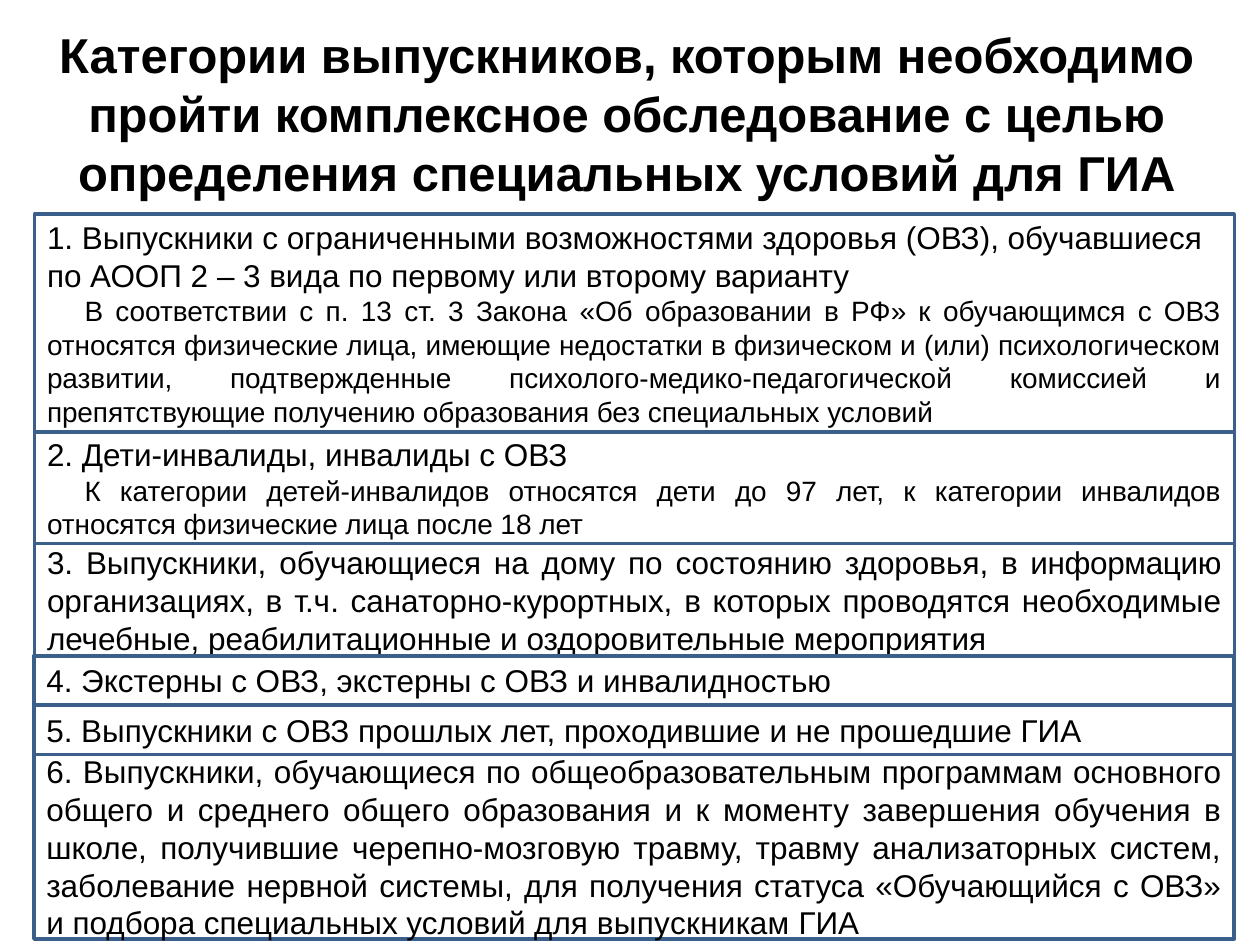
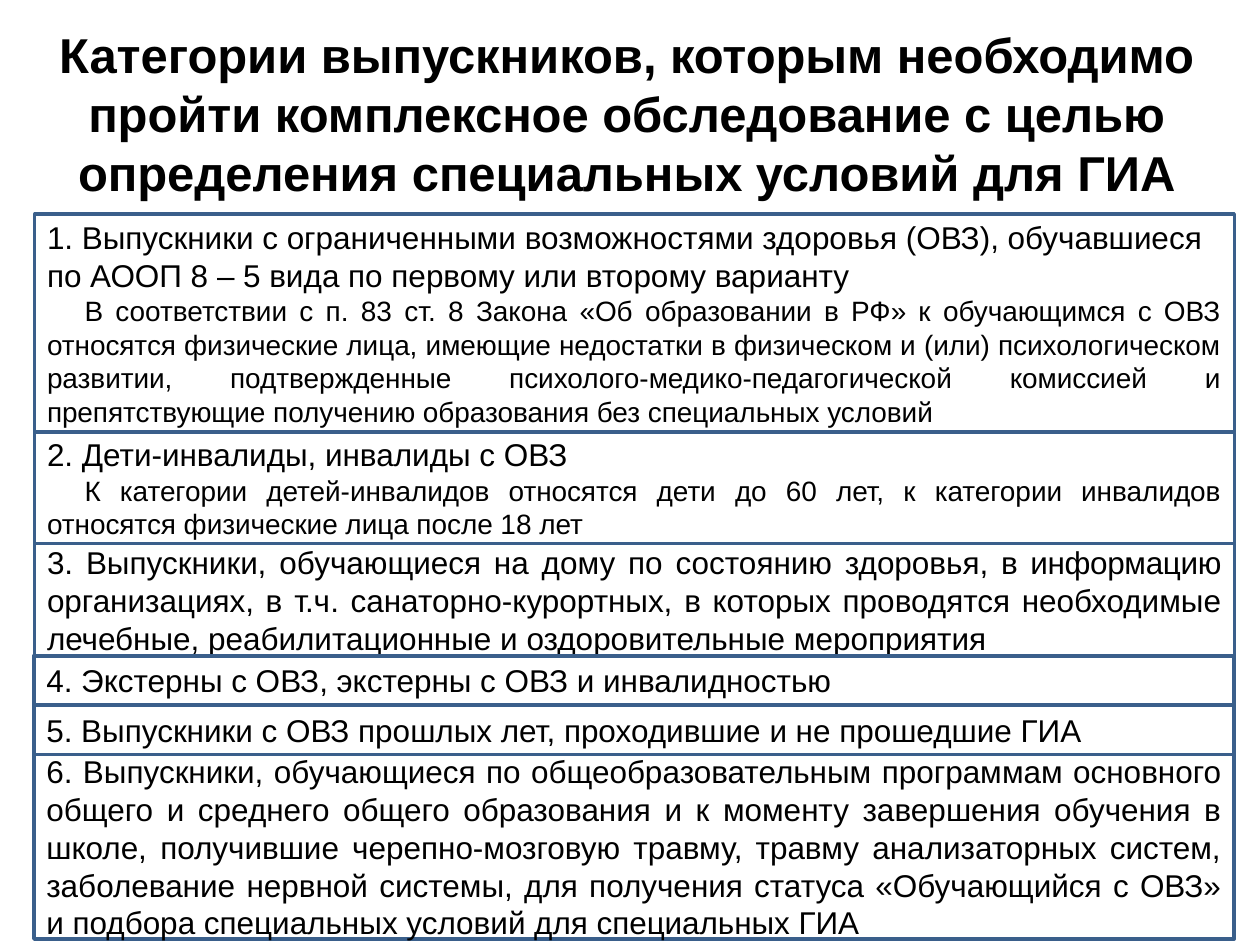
АООП 2: 2 -> 8
3 at (252, 277): 3 -> 5
13: 13 -> 83
ст 3: 3 -> 8
97: 97 -> 60
для выпускникам: выпускникам -> специальных
